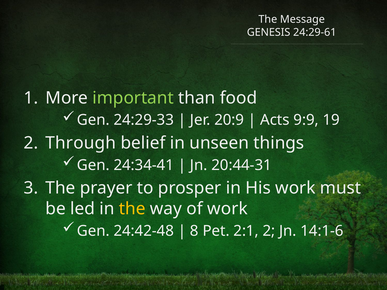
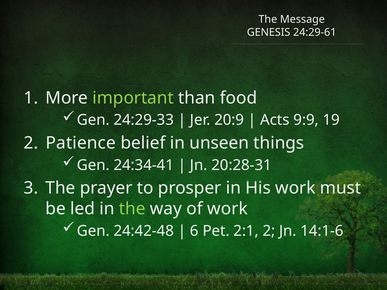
Through: Through -> Patience
20:44-31: 20:44-31 -> 20:28-31
the at (132, 209) colour: yellow -> light green
8: 8 -> 6
